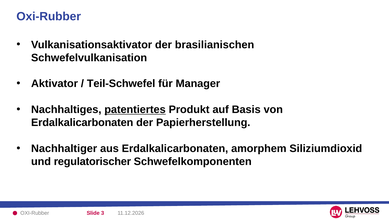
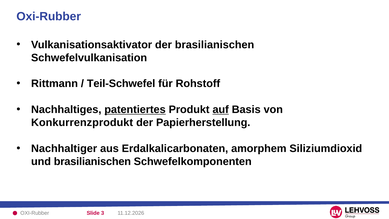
Aktivator: Aktivator -> Rittmann
Manager: Manager -> Rohstoff
auf underline: none -> present
Erdalkalicarbonaten at (82, 123): Erdalkalicarbonaten -> Konkurrenzprodukt
und regulatorischer: regulatorischer -> brasilianischen
